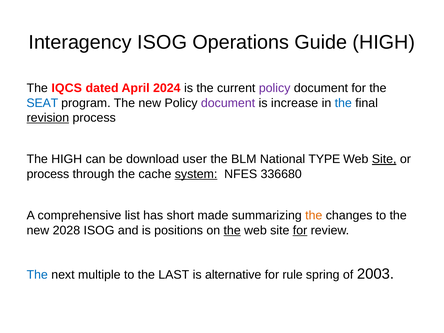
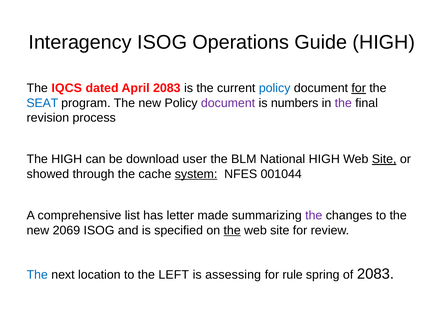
April 2024: 2024 -> 2083
policy at (275, 88) colour: purple -> blue
for at (359, 88) underline: none -> present
increase: increase -> numbers
the at (343, 103) colour: blue -> purple
revision underline: present -> none
National TYPE: TYPE -> HIGH
process at (48, 174): process -> showed
336680: 336680 -> 001044
short: short -> letter
the at (314, 215) colour: orange -> purple
2028: 2028 -> 2069
positions: positions -> specified
for at (300, 230) underline: present -> none
multiple: multiple -> location
LAST: LAST -> LEFT
alternative: alternative -> assessing
of 2003: 2003 -> 2083
